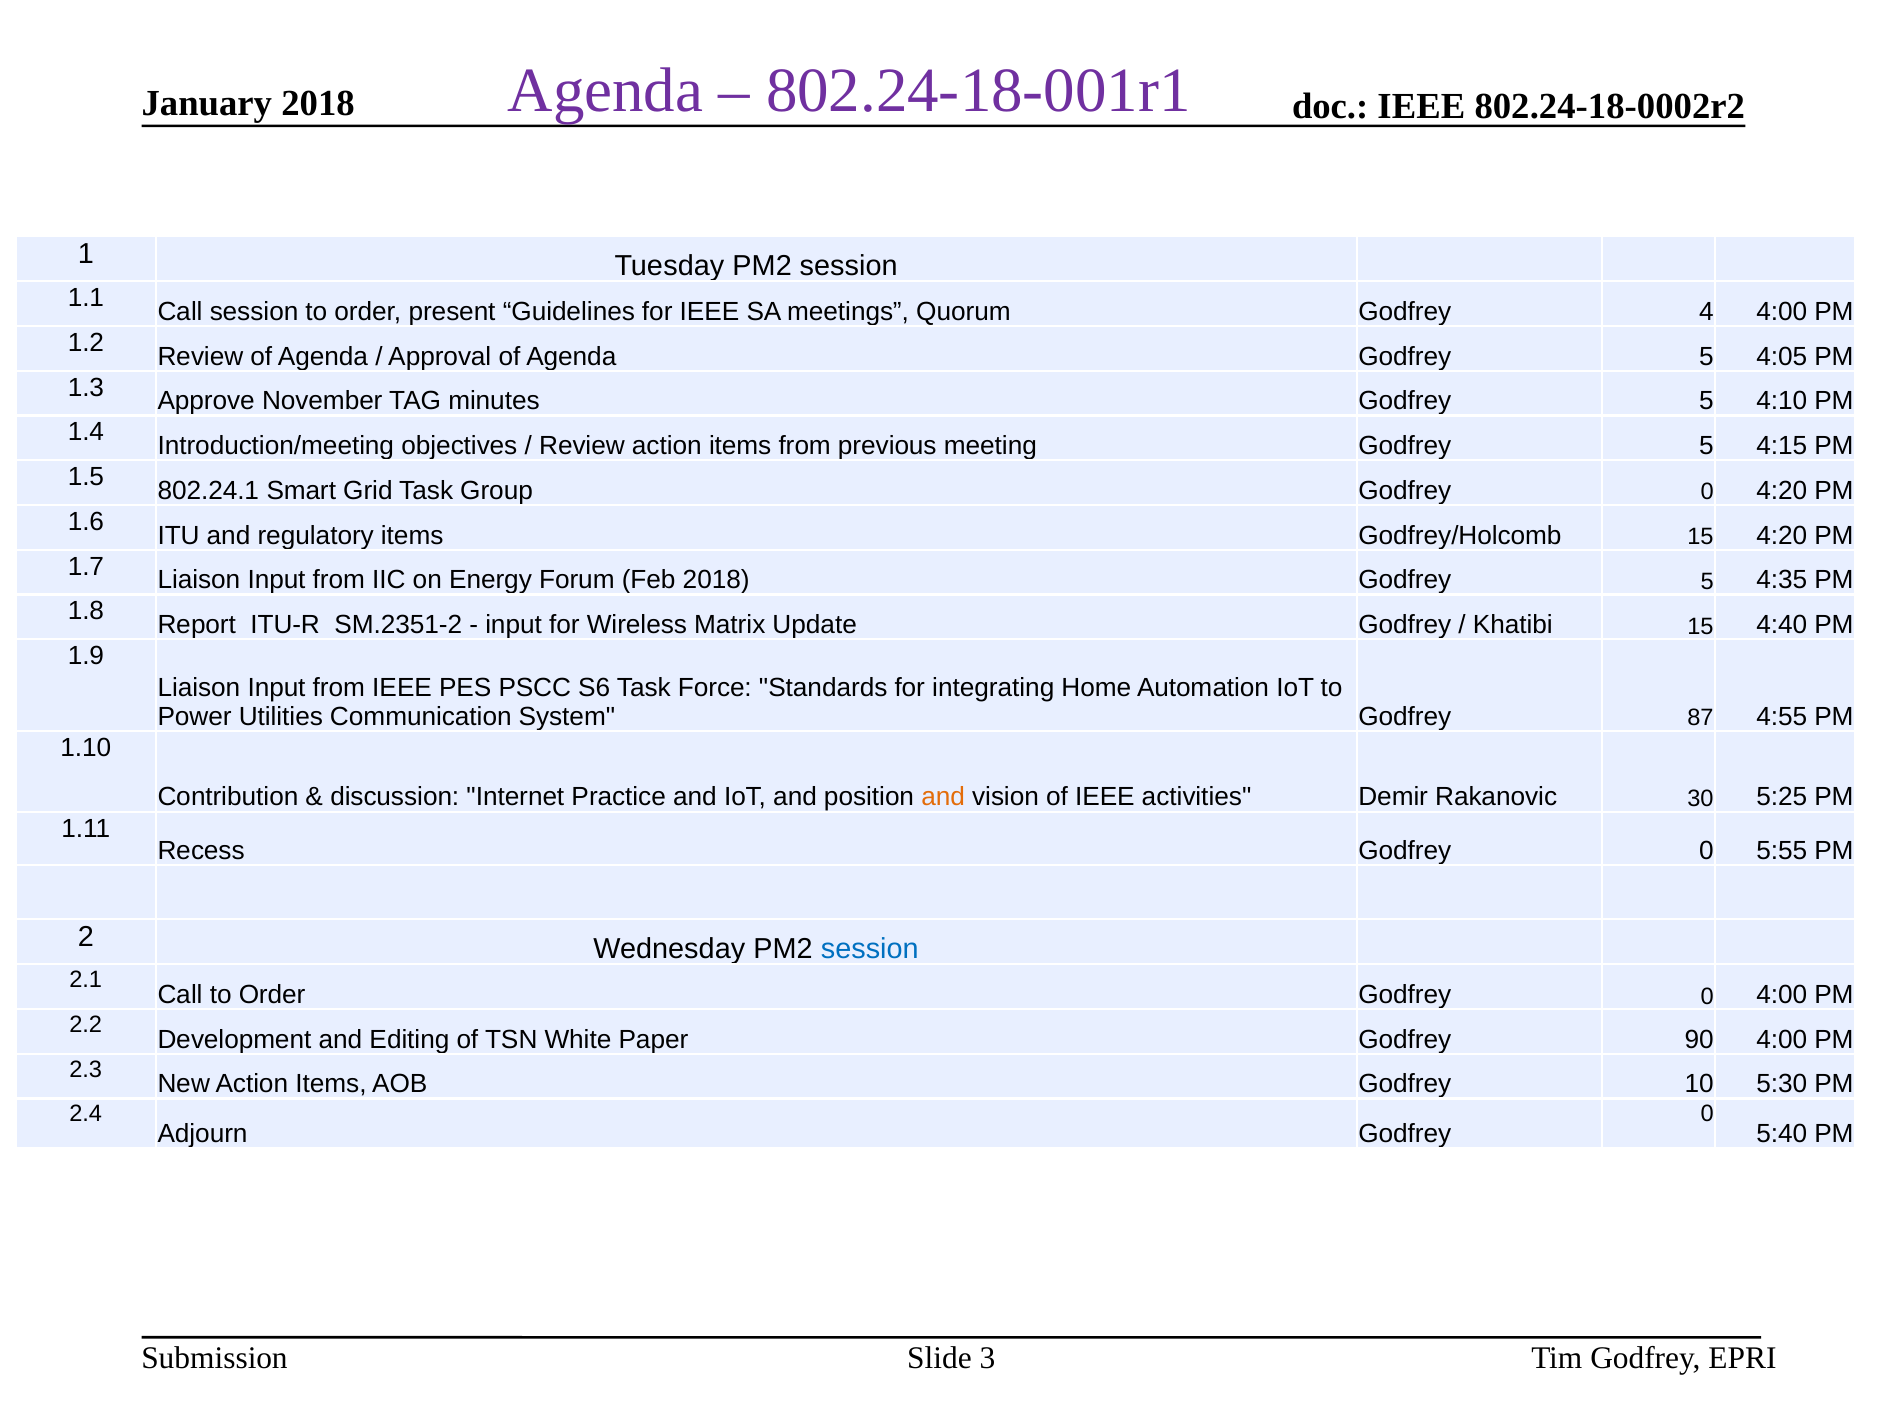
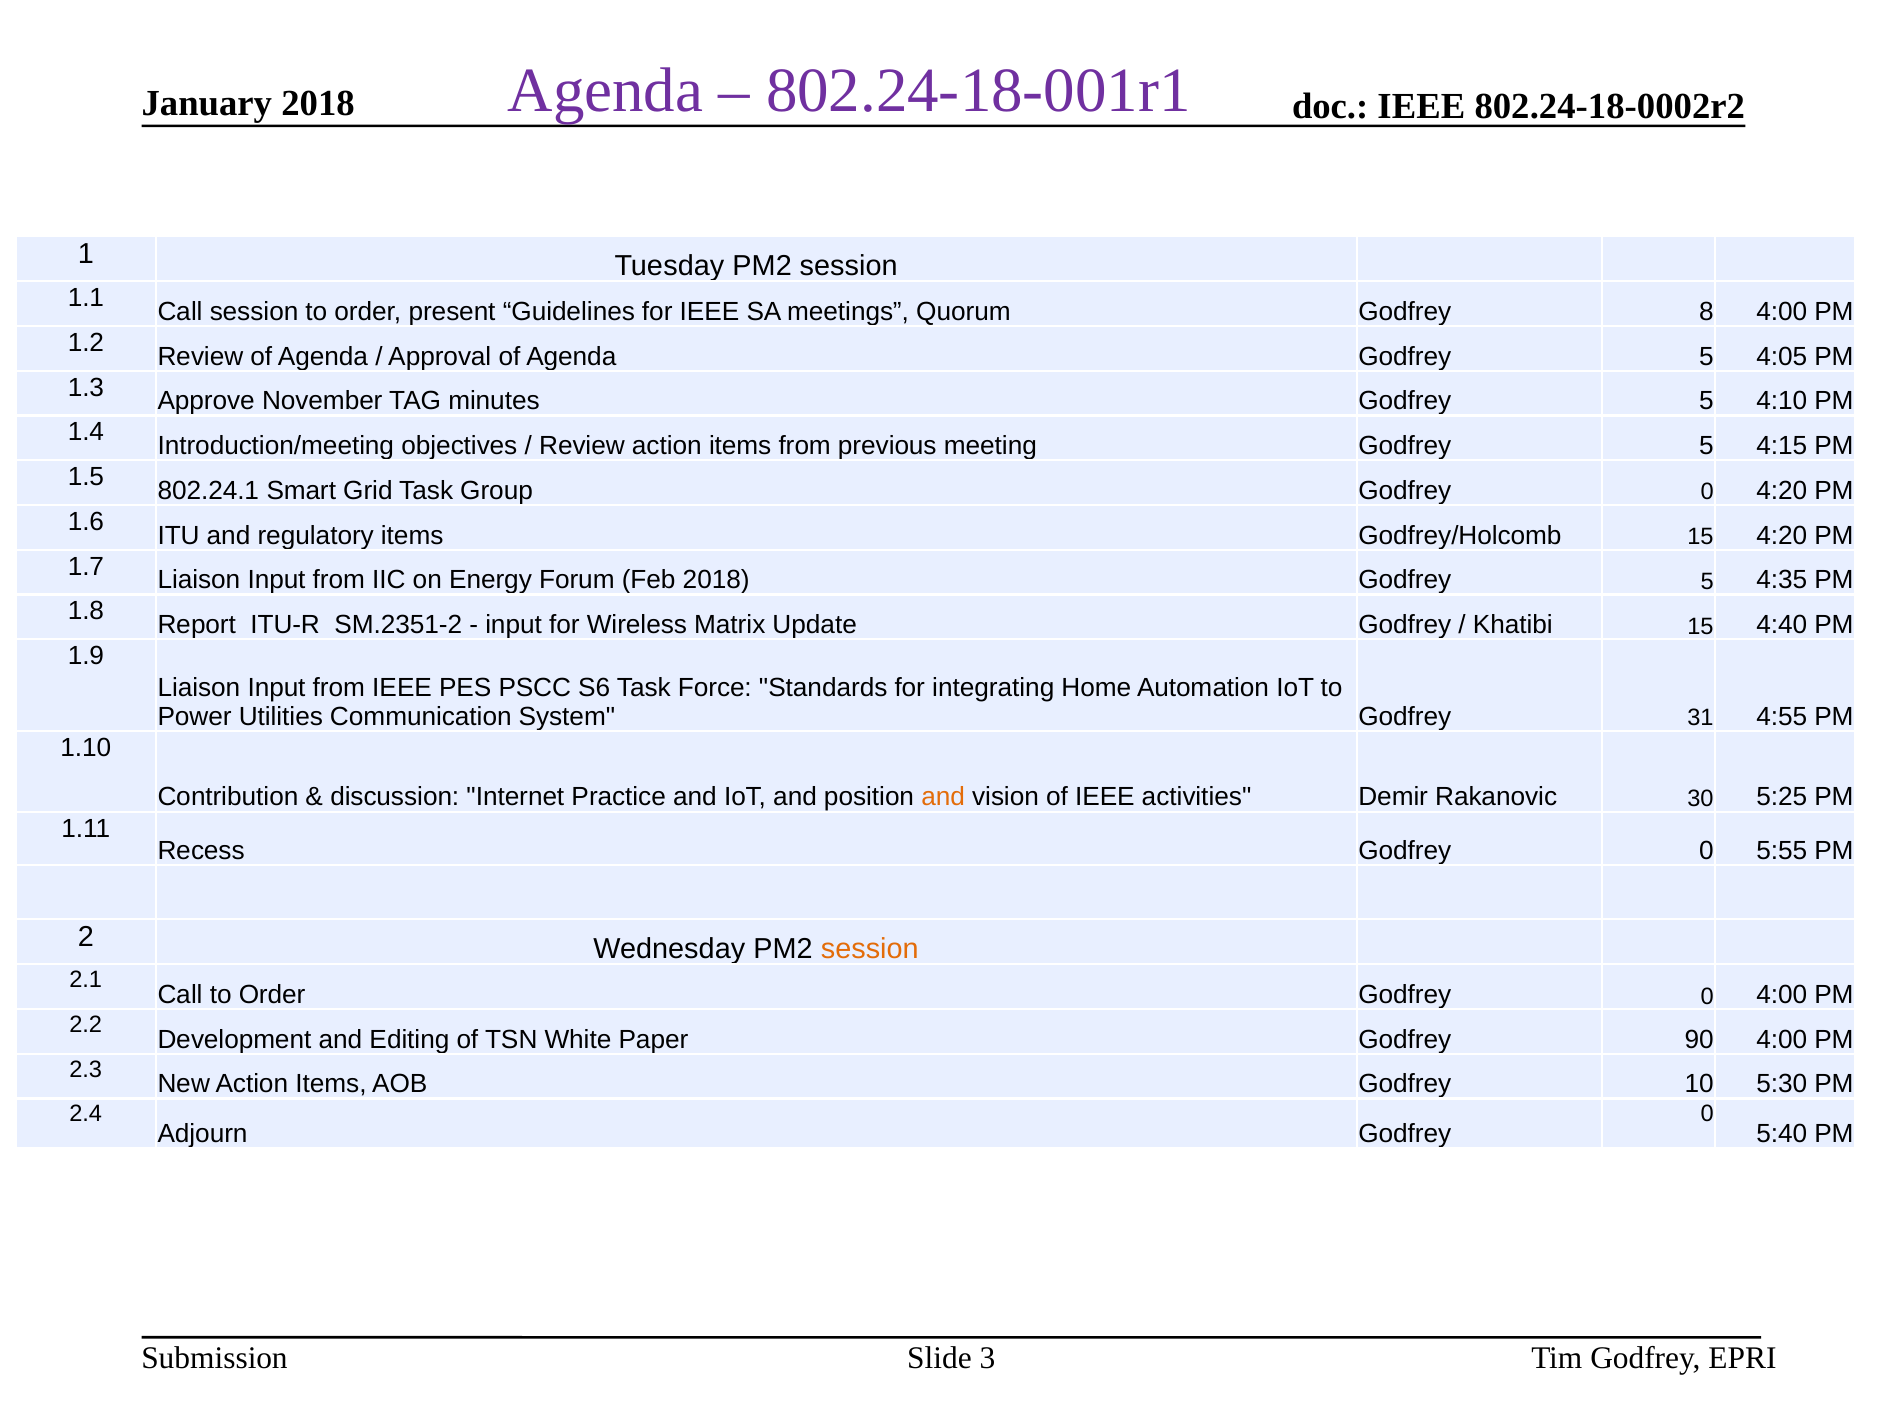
4: 4 -> 8
87: 87 -> 31
session at (870, 948) colour: blue -> orange
